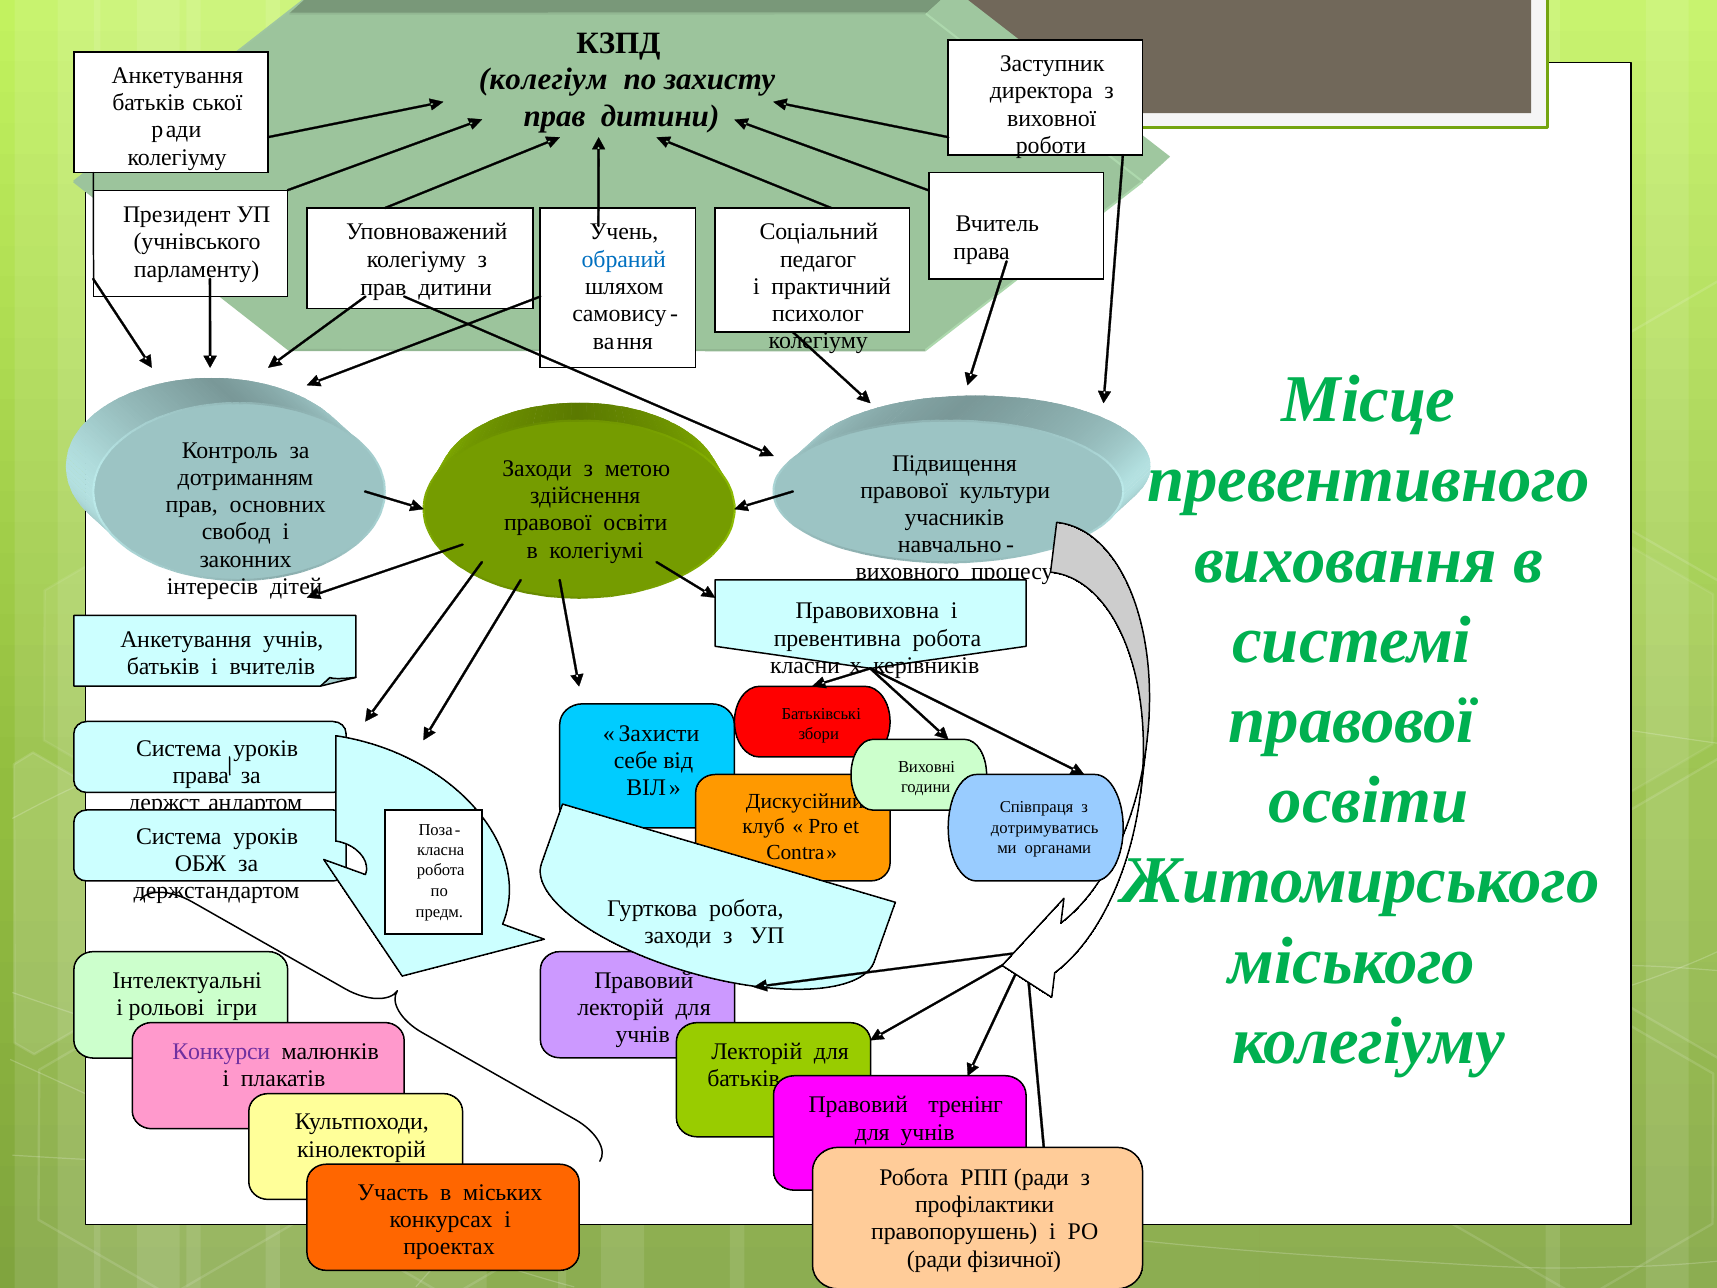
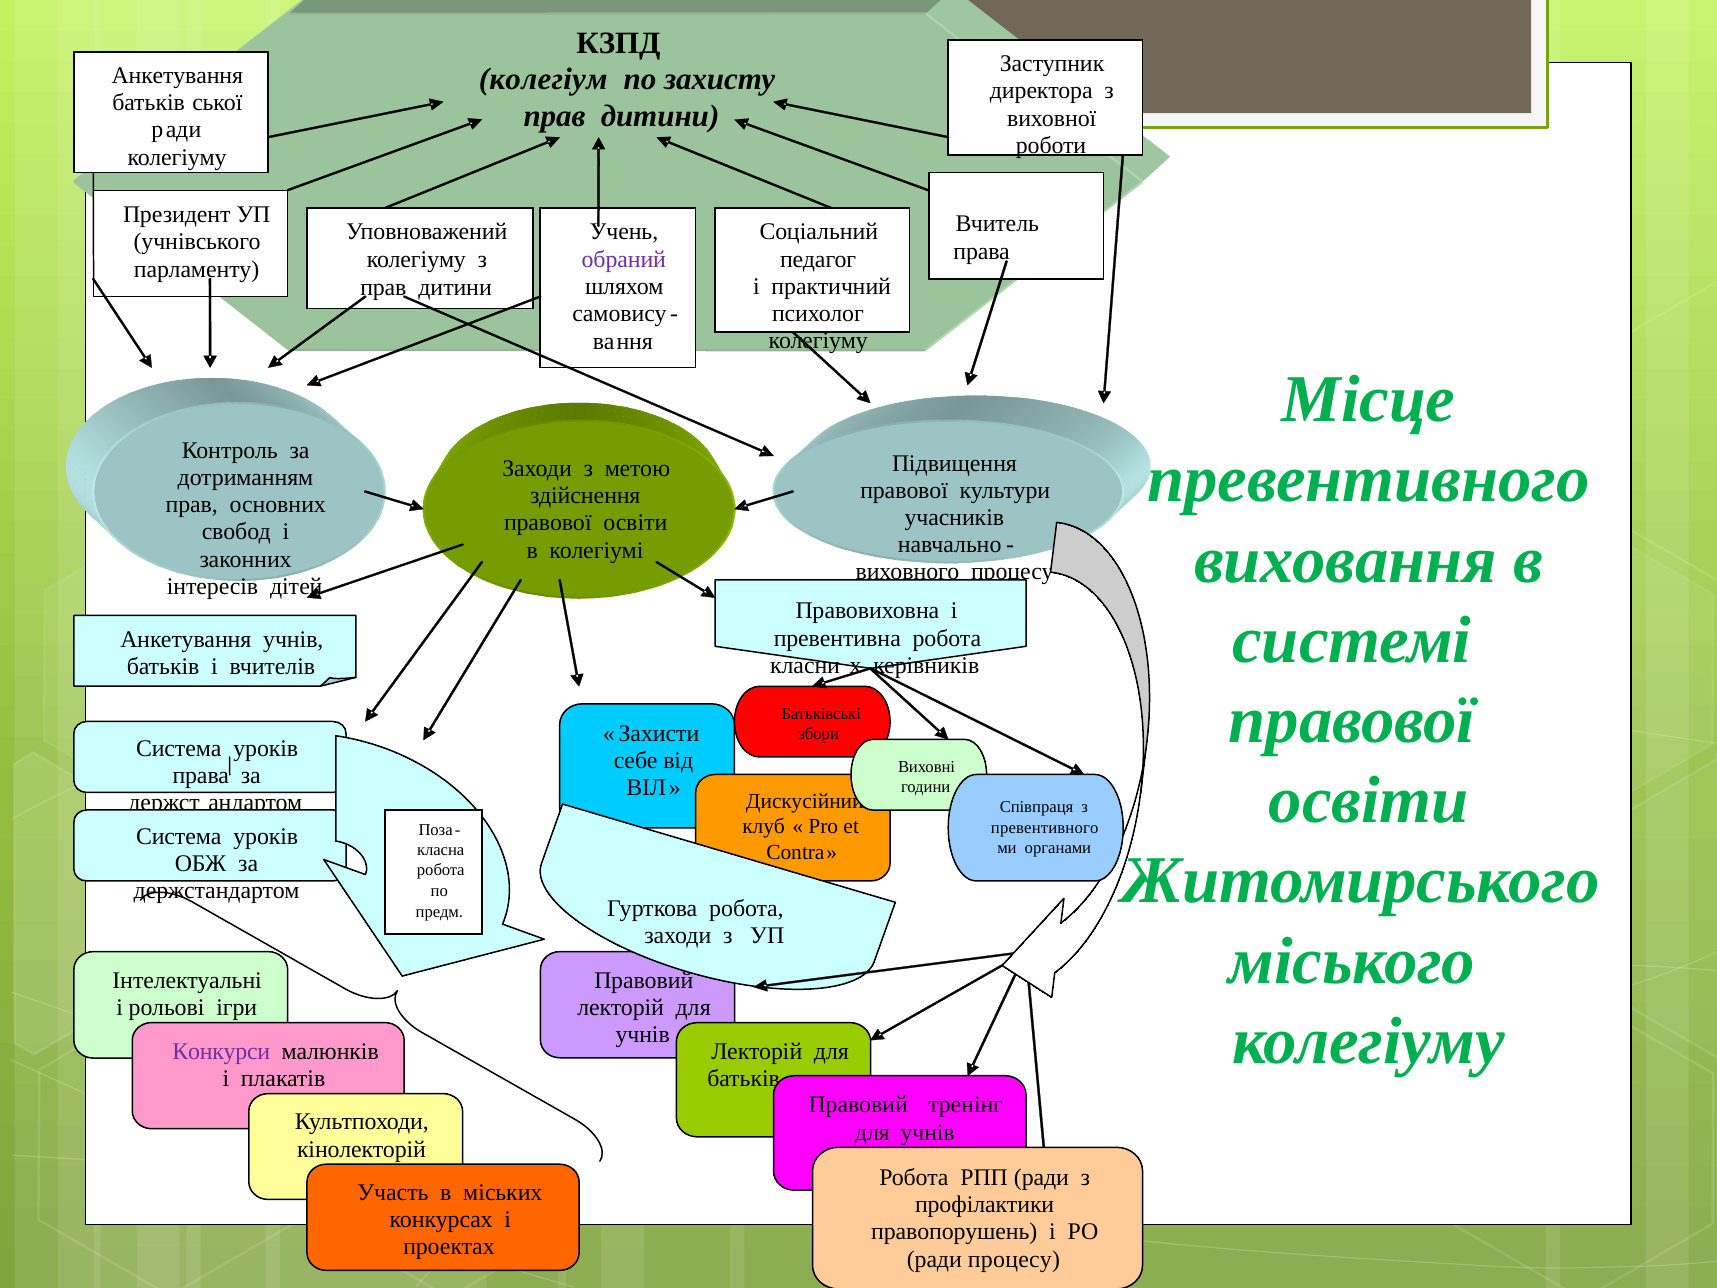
обраний colour: blue -> purple
дотримуватись at (1045, 828): дотримуватись -> превентивного
ради фізичної: фізичної -> процесу
